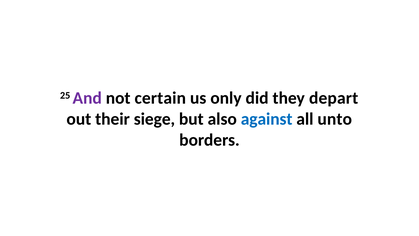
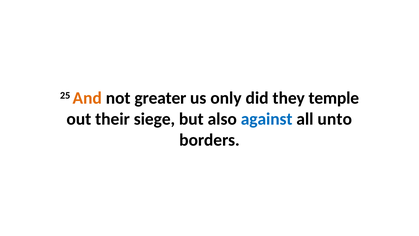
And colour: purple -> orange
certain: certain -> greater
depart: depart -> temple
